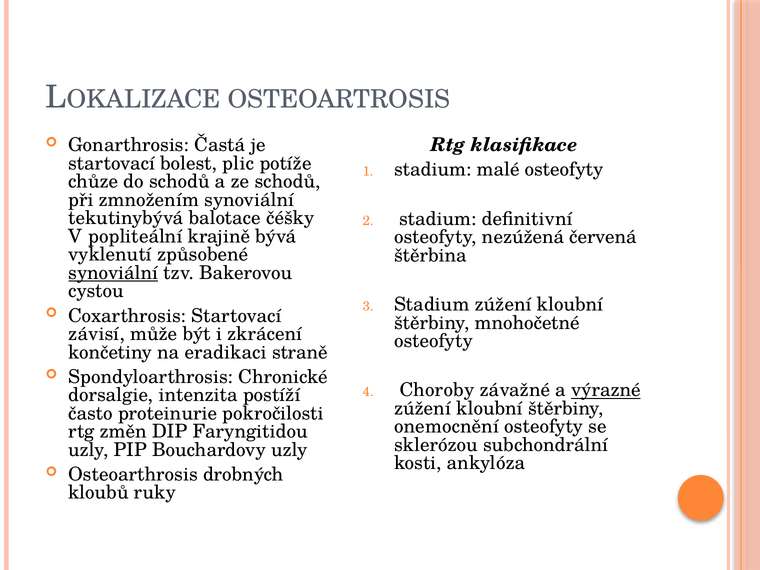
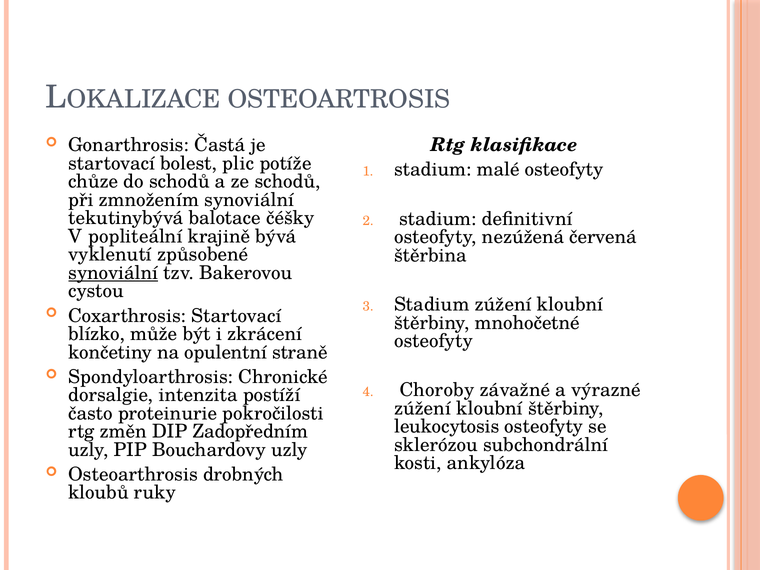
závisí: závisí -> blízko
eradikaci: eradikaci -> opulentní
výrazné underline: present -> none
onemocnění: onemocnění -> leukocytosis
Faryngitidou: Faryngitidou -> Zadopředním
